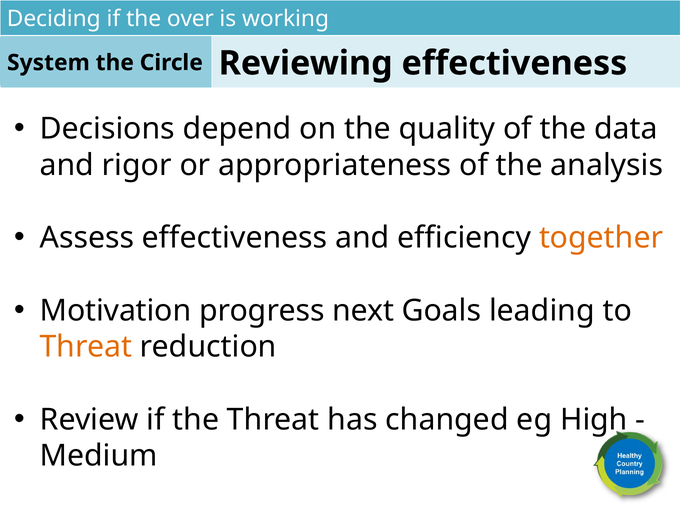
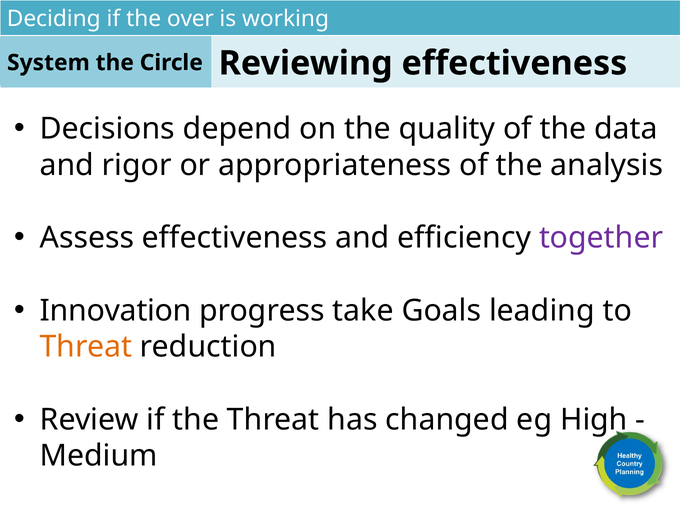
together colour: orange -> purple
Motivation: Motivation -> Innovation
next: next -> take
